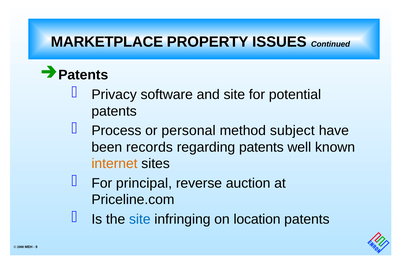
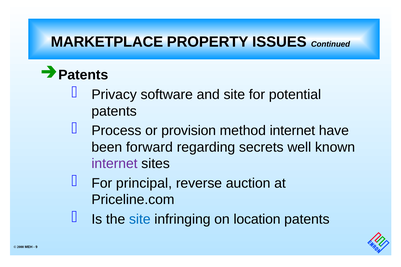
personal: personal -> provision
method subject: subject -> internet
records: records -> forward
regarding patents: patents -> secrets
internet at (114, 164) colour: orange -> purple
